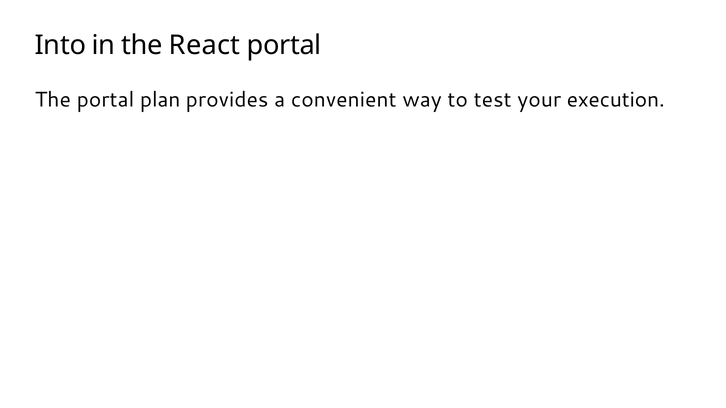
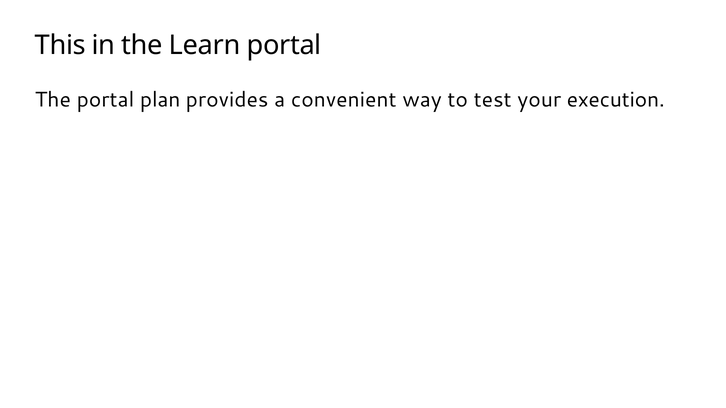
Into: Into -> This
React: React -> Learn
